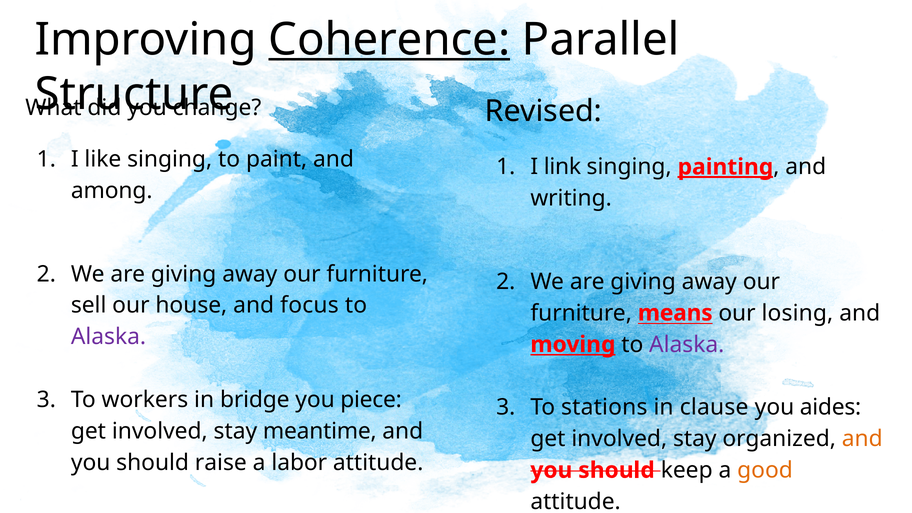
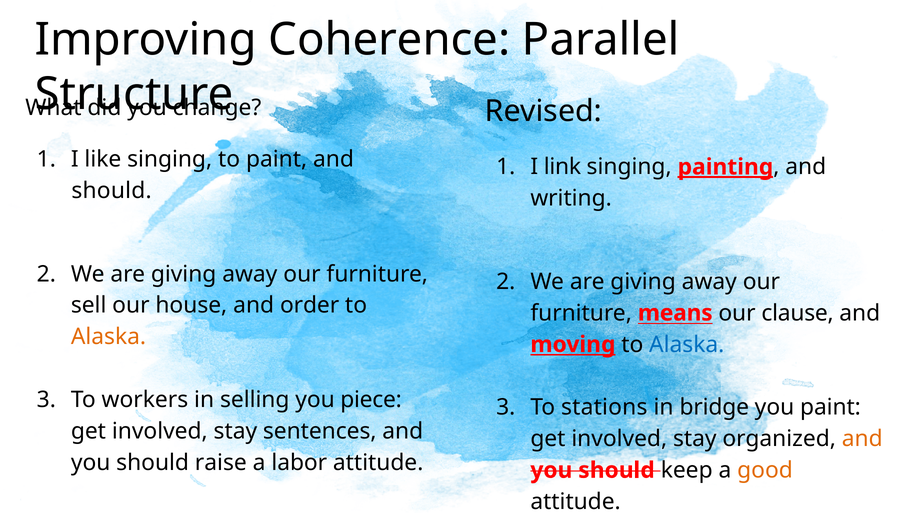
Coherence underline: present -> none
among at (112, 191): among -> should
focus: focus -> order
losing: losing -> clause
Alaska at (109, 337) colour: purple -> orange
Alaska at (687, 344) colour: purple -> blue
bridge: bridge -> selling
clause: clause -> bridge
you aides: aides -> paint
meantime: meantime -> sentences
